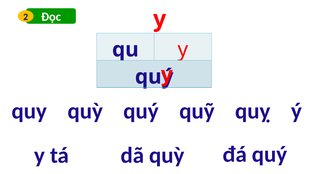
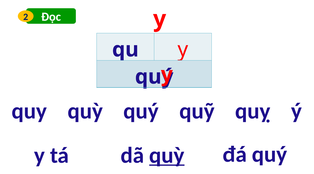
quỳ at (167, 156) underline: none -> present
